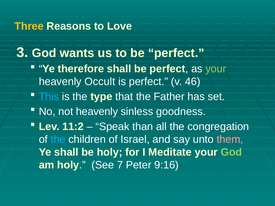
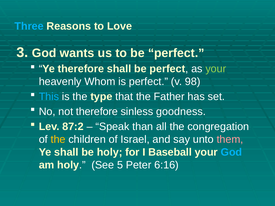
Three colour: yellow -> light blue
Occult: Occult -> Whom
46: 46 -> 98
not heavenly: heavenly -> therefore
11:2: 11:2 -> 87:2
the at (58, 140) colour: light blue -> yellow
Meditate: Meditate -> Baseball
God at (231, 152) colour: light green -> light blue
7: 7 -> 5
9:16: 9:16 -> 6:16
